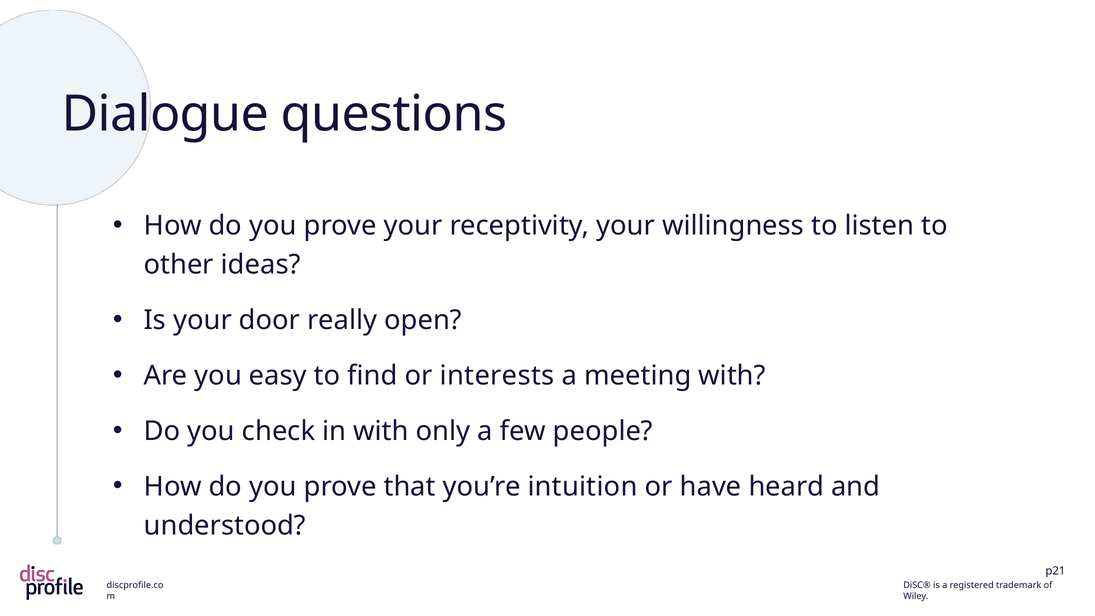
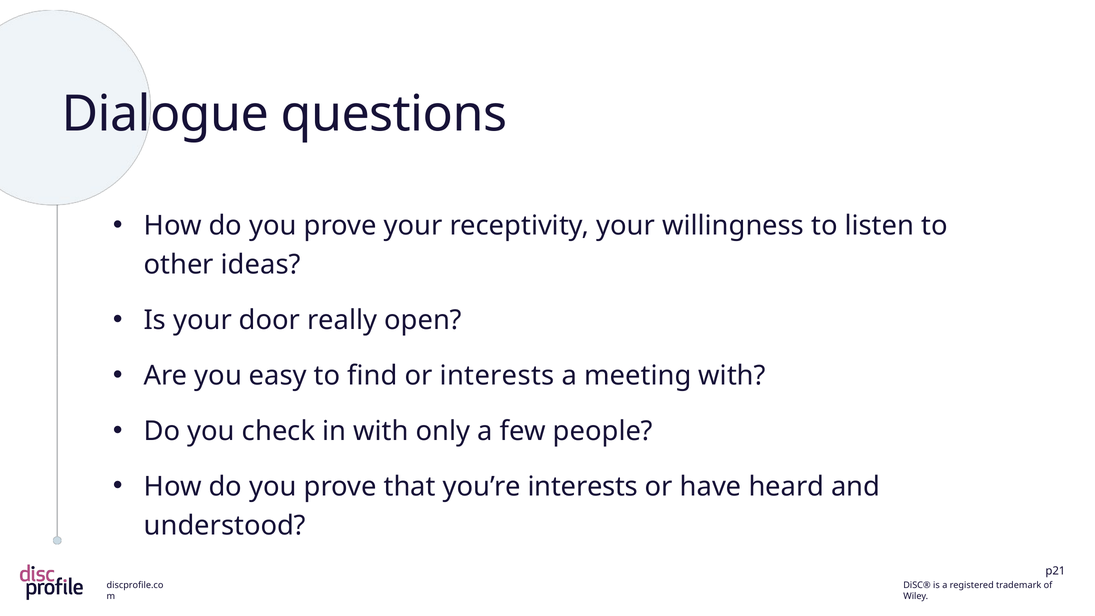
you’re intuition: intuition -> interests
